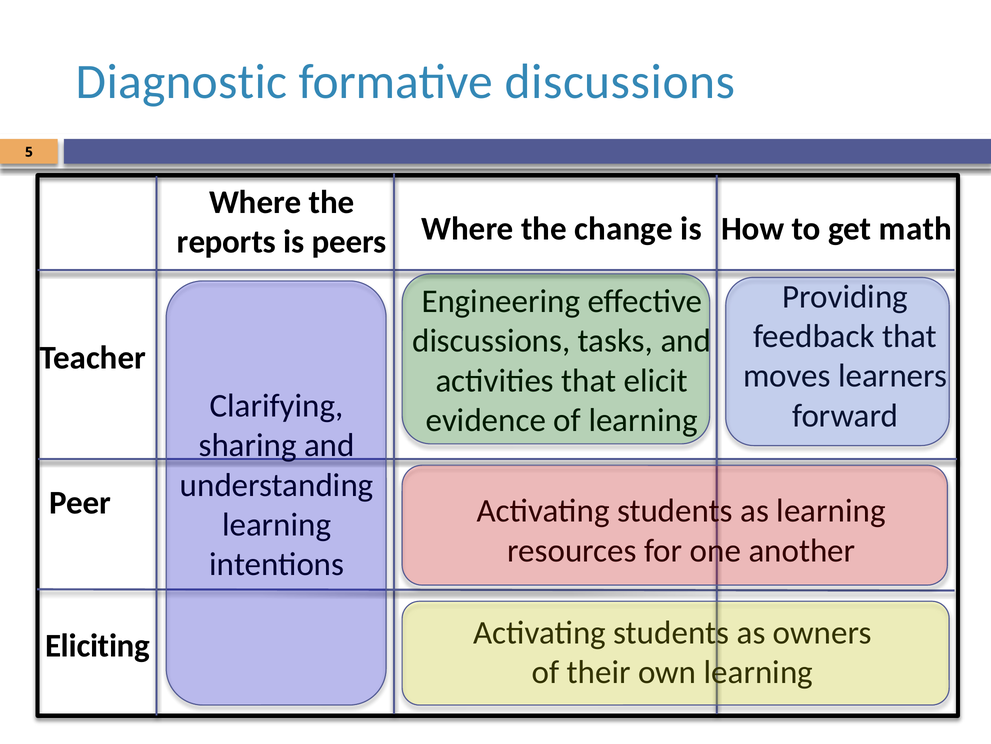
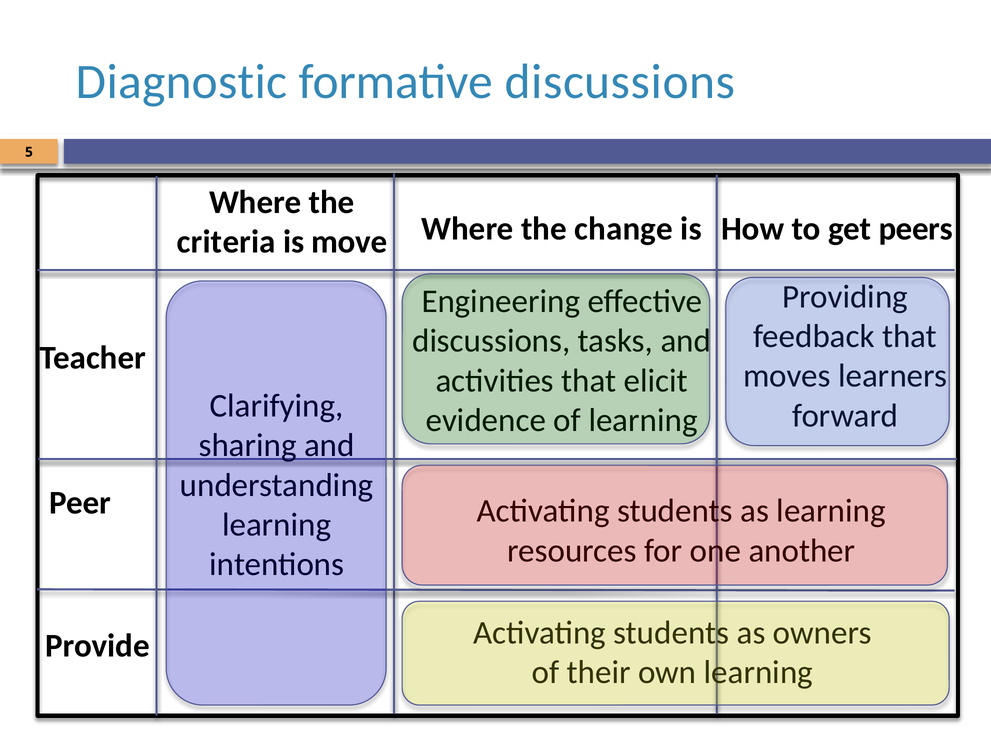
reports: reports -> criteria
peers: peers -> move
math: math -> peers
Eliciting: Eliciting -> Provide
